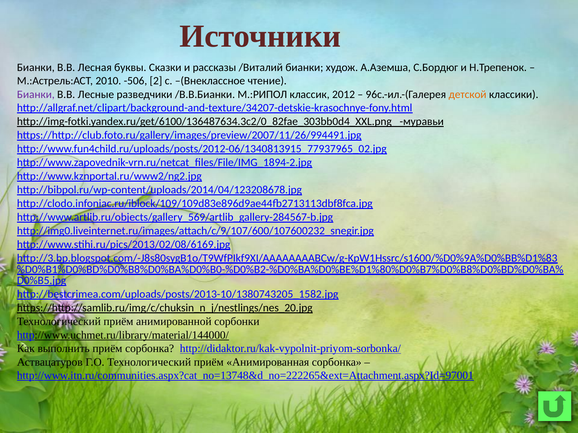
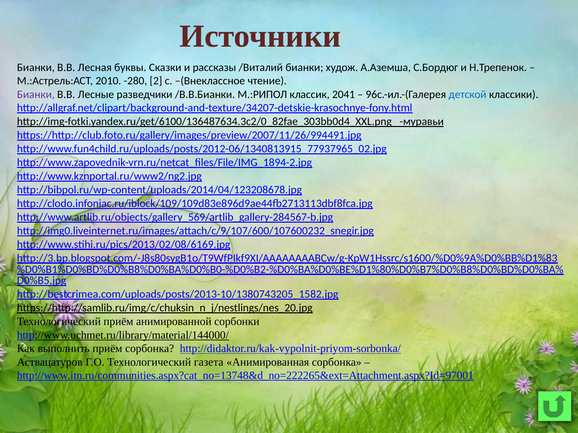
-506: -506 -> -280
2012: 2012 -> 2041
детской colour: orange -> blue
Г.О Технологический приём: приём -> газета
